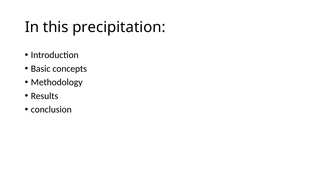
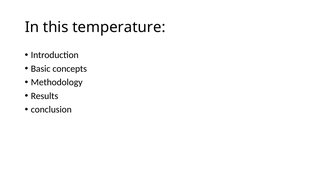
precipitation: precipitation -> temperature
